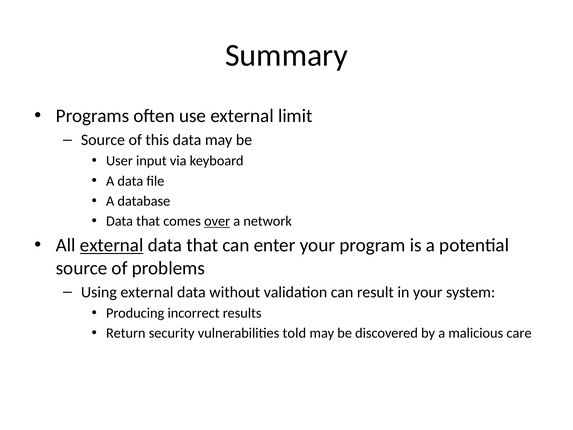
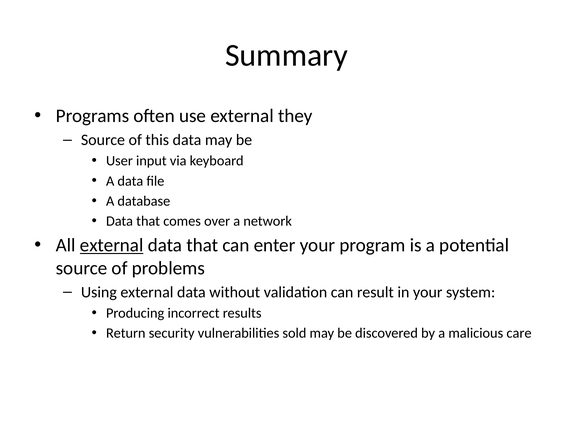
limit: limit -> they
over underline: present -> none
told: told -> sold
